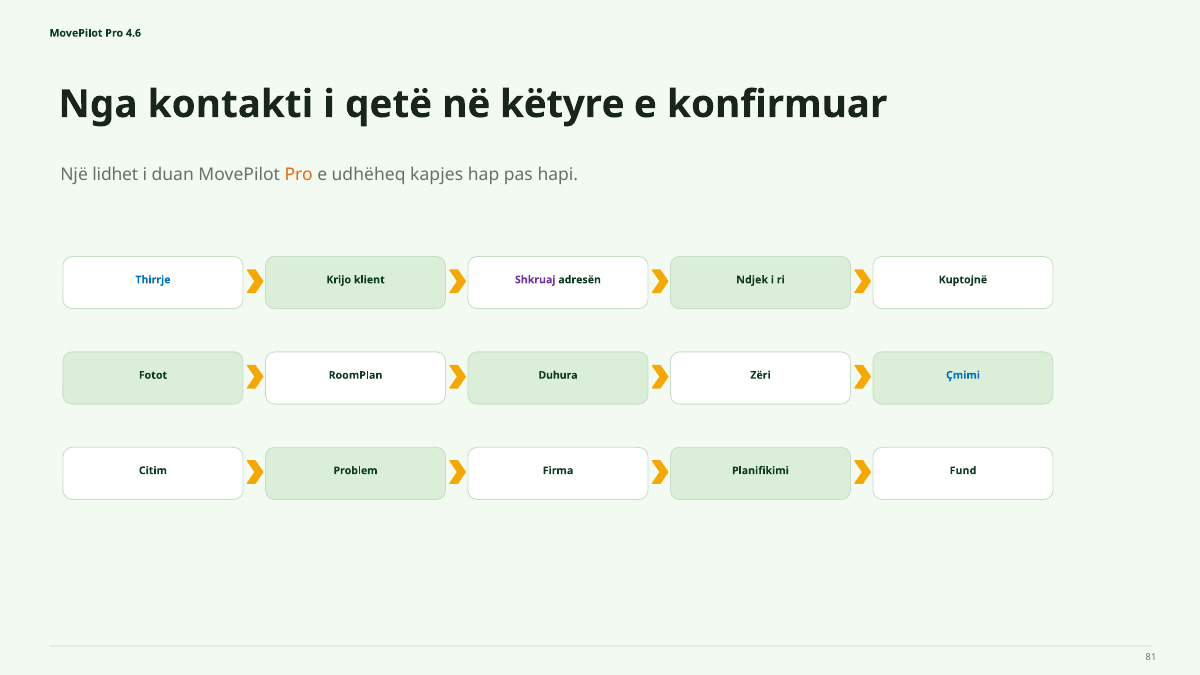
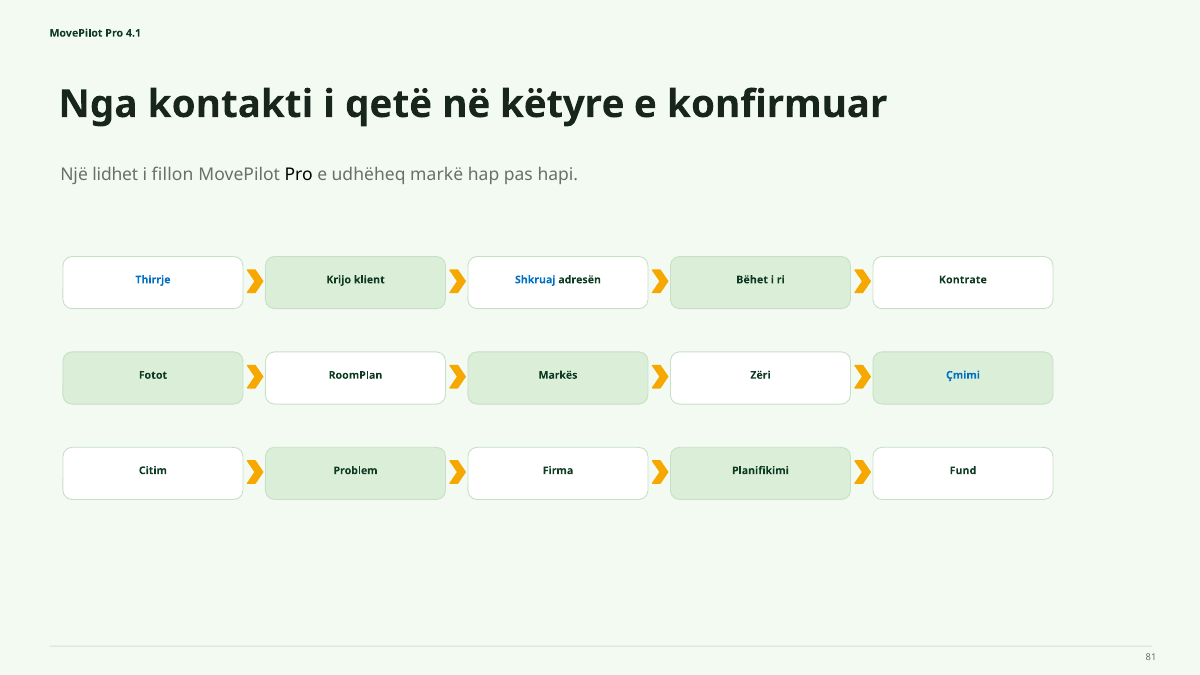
4.6: 4.6 -> 4.1
duan: duan -> fillon
Pro at (299, 175) colour: orange -> black
kapjes: kapjes -> markë
Shkruaj colour: purple -> blue
Ndjek: Ndjek -> Bëhet
Kuptojnë: Kuptojnë -> Kontrate
Duhura: Duhura -> Markës
